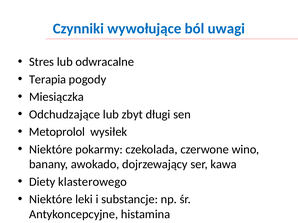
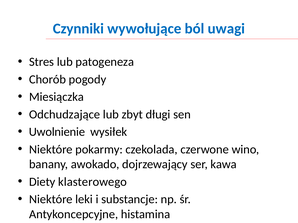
odwracalne: odwracalne -> patogeneza
Terapia: Terapia -> Chorób
Metoprolol: Metoprolol -> Uwolnienie
